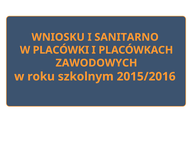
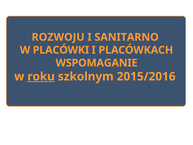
WNIOSKU: WNIOSKU -> ROZWOJU
ZAWODOWYCH: ZAWODOWYCH -> WSPOMAGANIE
roku underline: none -> present
